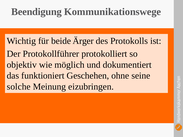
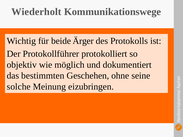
Beendigung: Beendigung -> Wiederholt
funktioniert: funktioniert -> bestimmten
